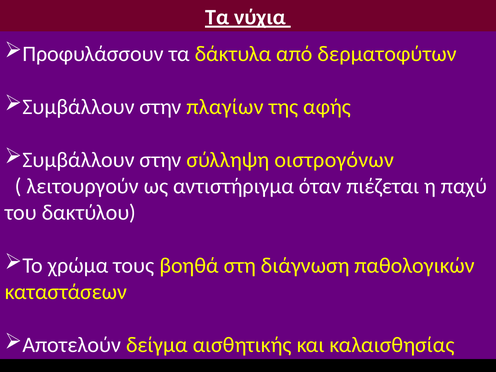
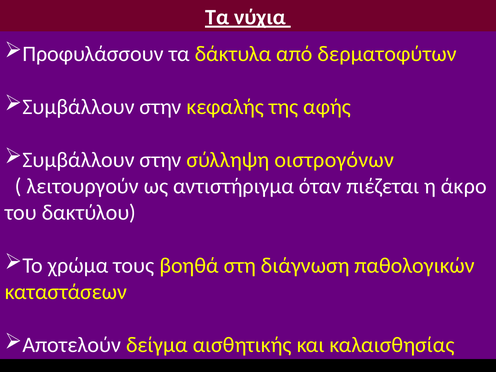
πλαγίων: πλαγίων -> κεφαλής
παχύ: παχύ -> άκρο
